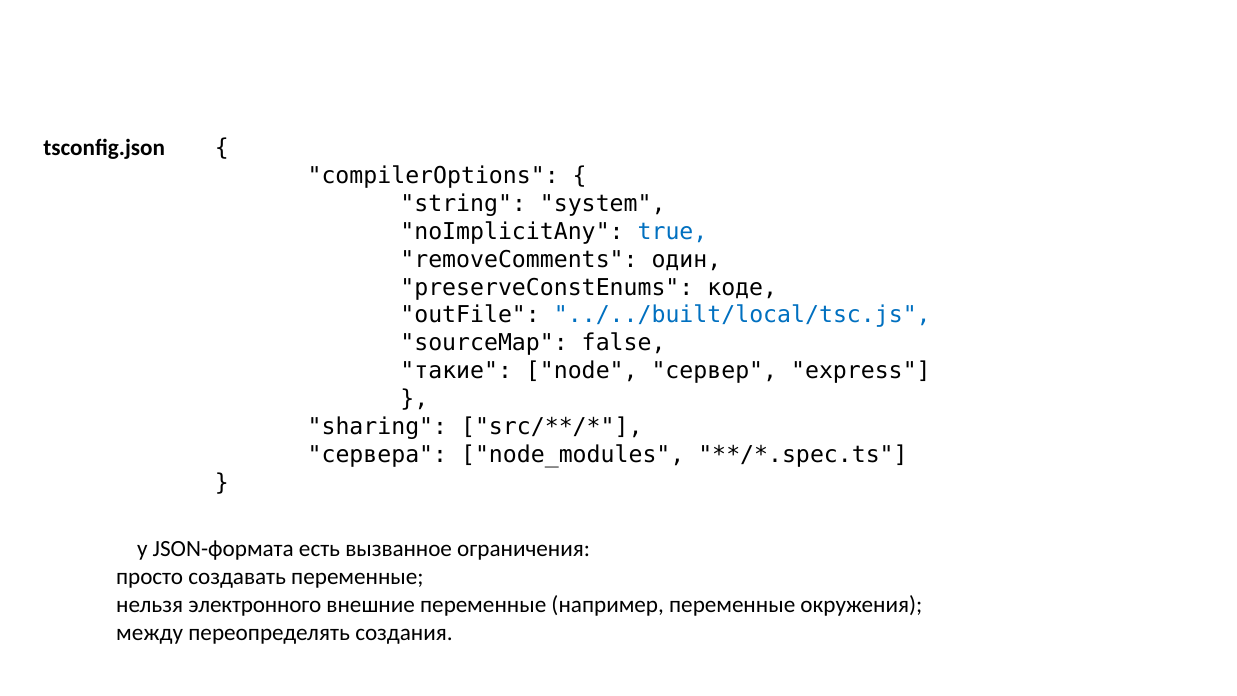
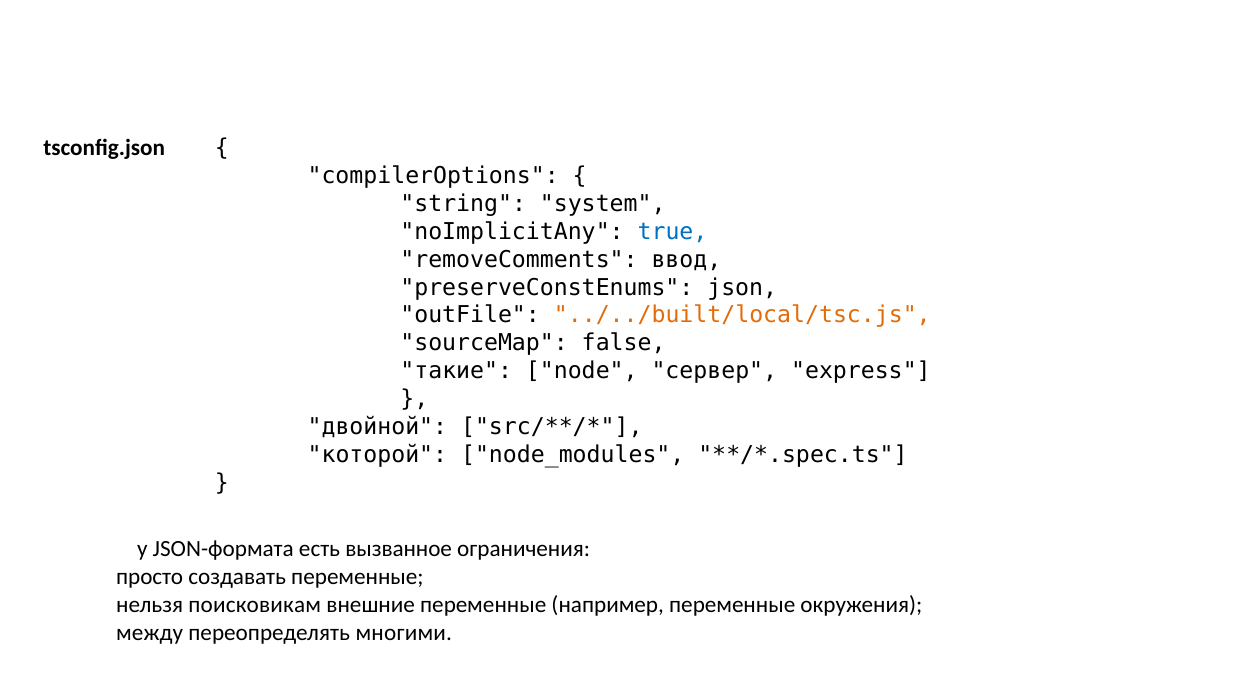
один: один -> ввод
коде: коде -> json
../../built/local/tsc.js colour: blue -> orange
sharing: sharing -> двойной
сервера: сервера -> которой
электронного: электронного -> поисковикам
создания: создания -> многими
